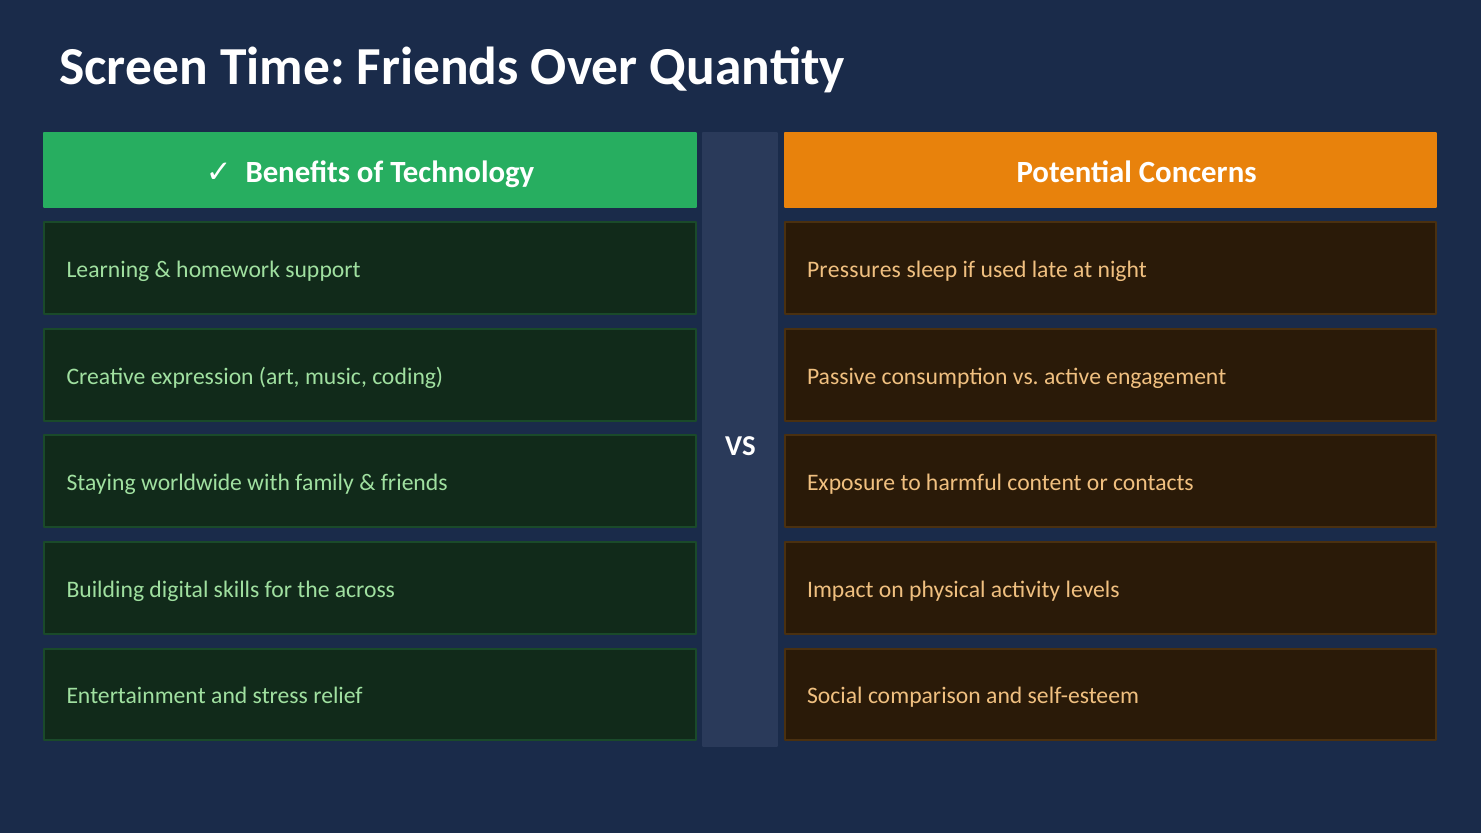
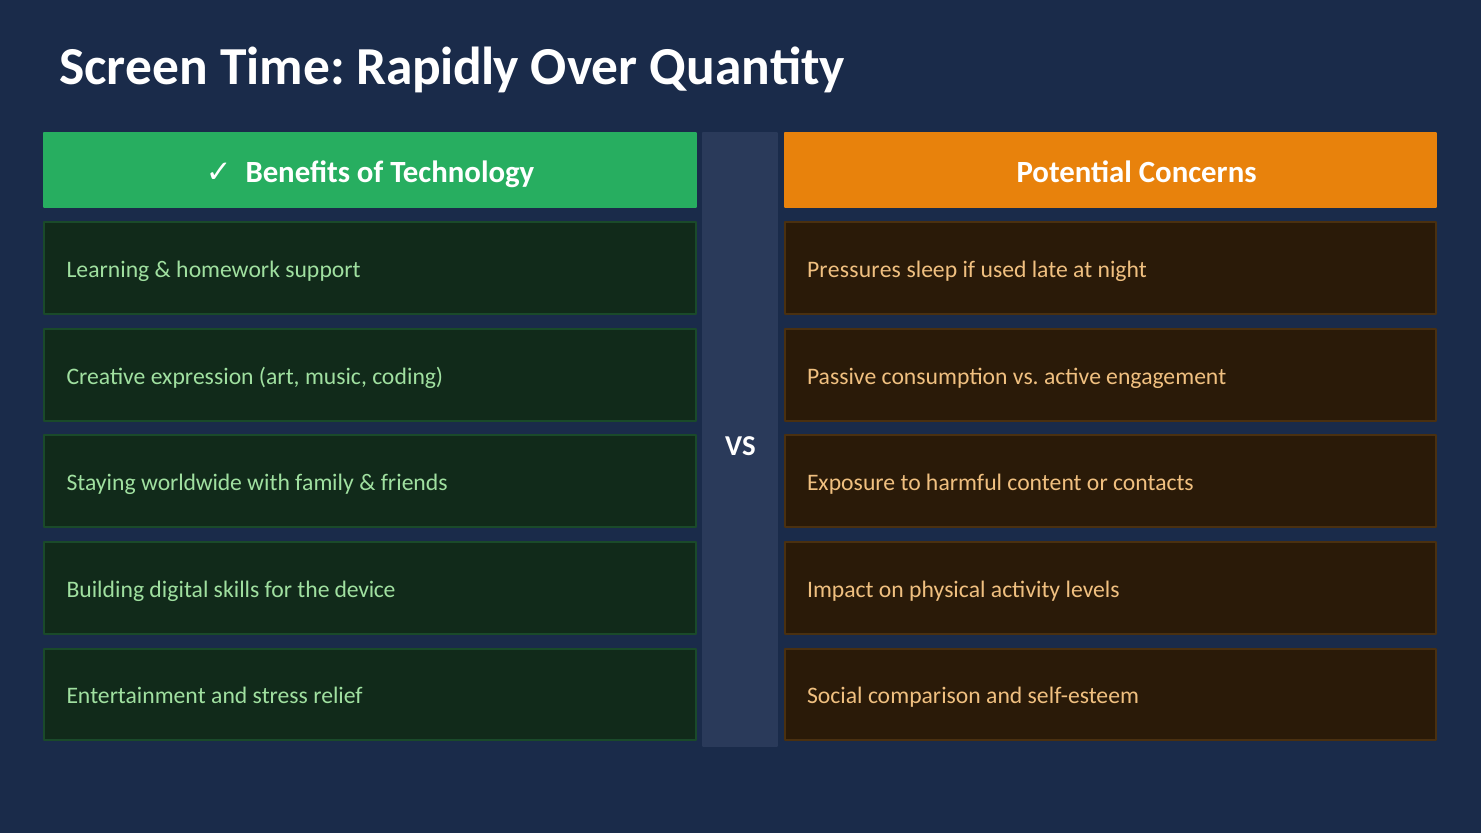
Time Friends: Friends -> Rapidly
across: across -> device
